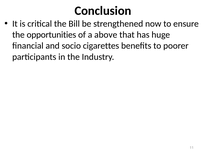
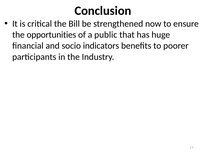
above: above -> public
cigarettes: cigarettes -> indicators
